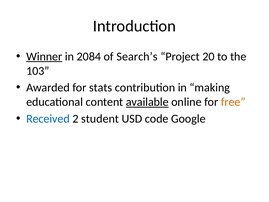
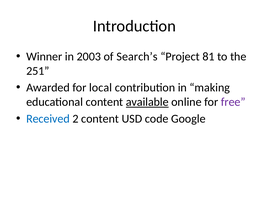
Winner underline: present -> none
2084: 2084 -> 2003
20: 20 -> 81
103: 103 -> 251
stats: stats -> local
free colour: orange -> purple
2 student: student -> content
